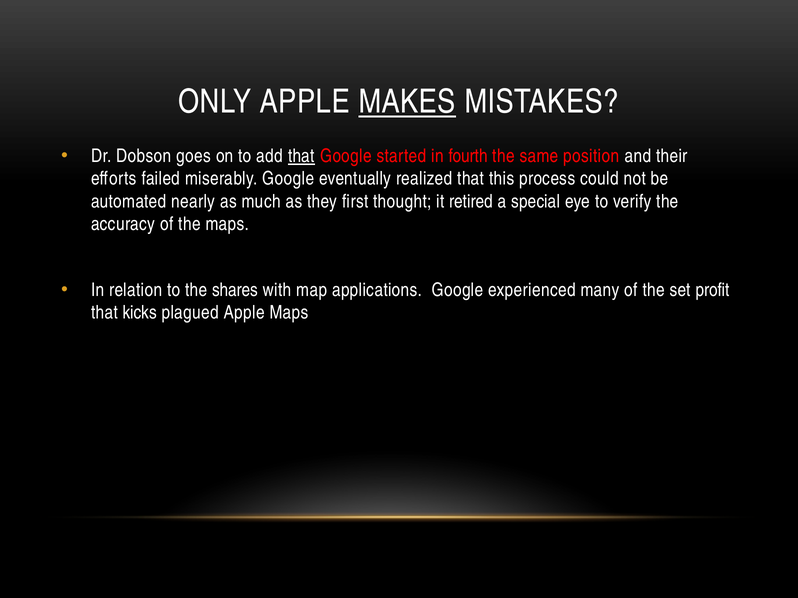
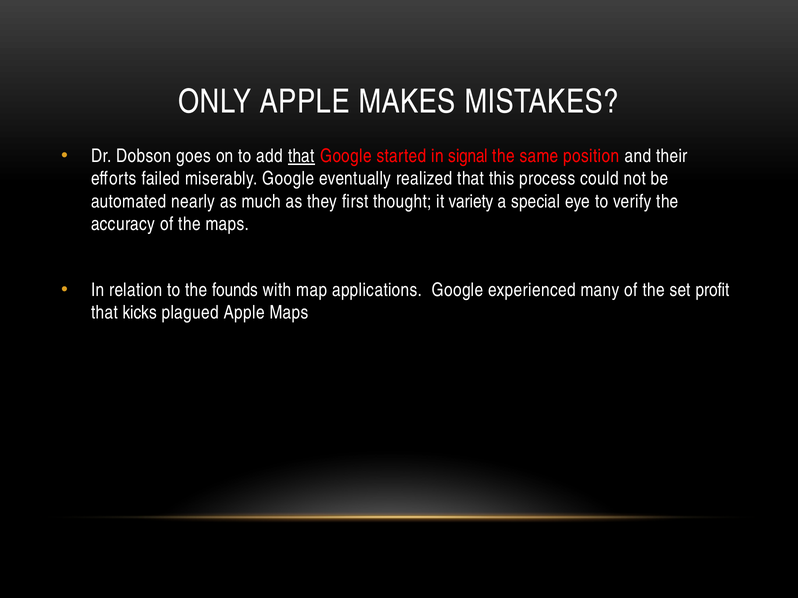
MAKES underline: present -> none
fourth: fourth -> signal
retired: retired -> variety
shares: shares -> founds
